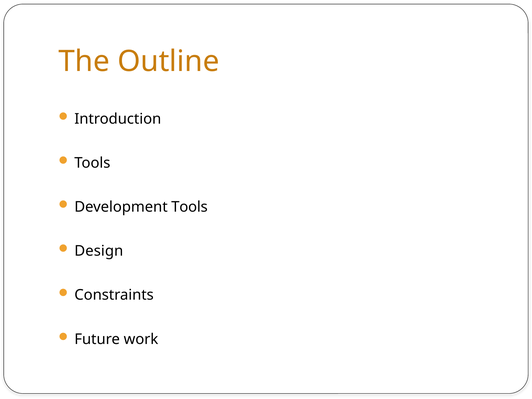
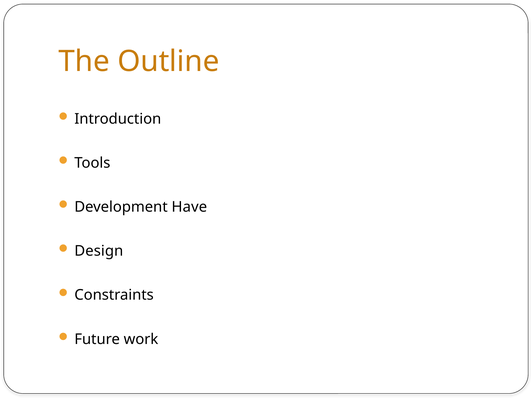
Development Tools: Tools -> Have
